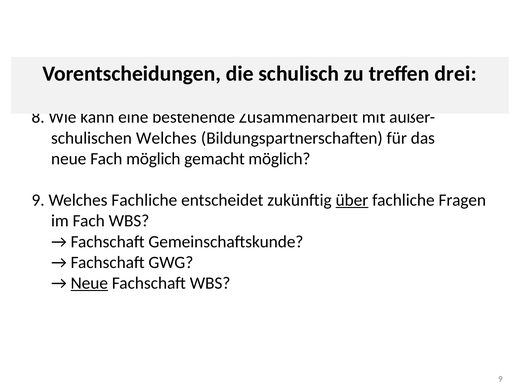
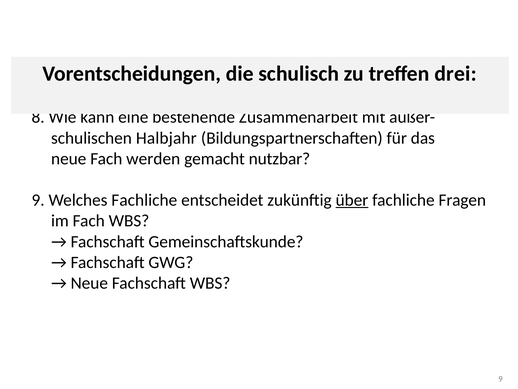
schulischen Welches: Welches -> Halbjahr
Fach möglich: möglich -> werden
gemacht möglich: möglich -> nutzbar
Neue at (89, 283) underline: present -> none
